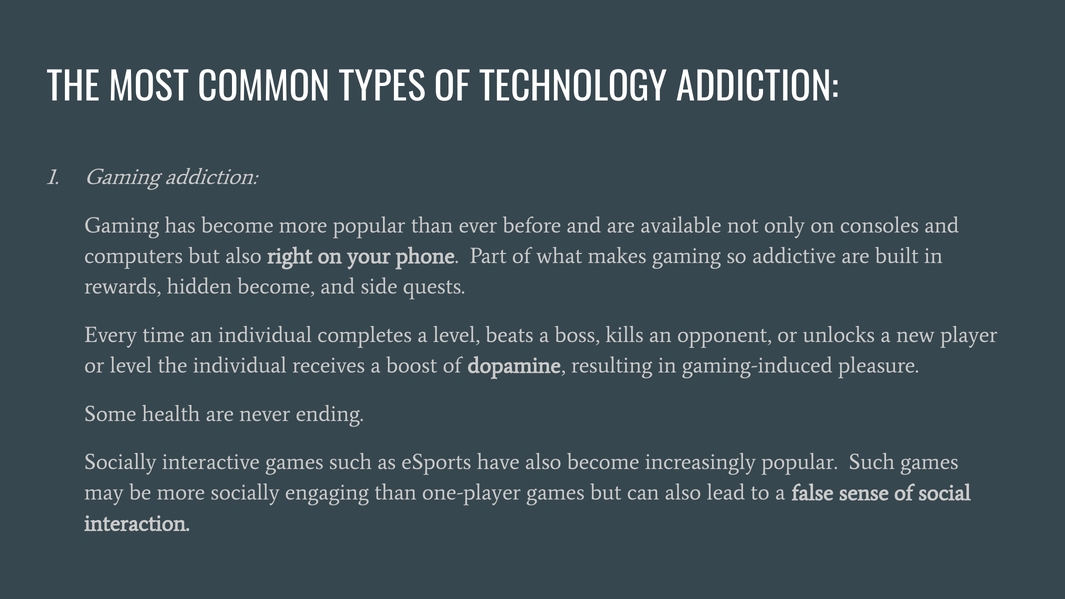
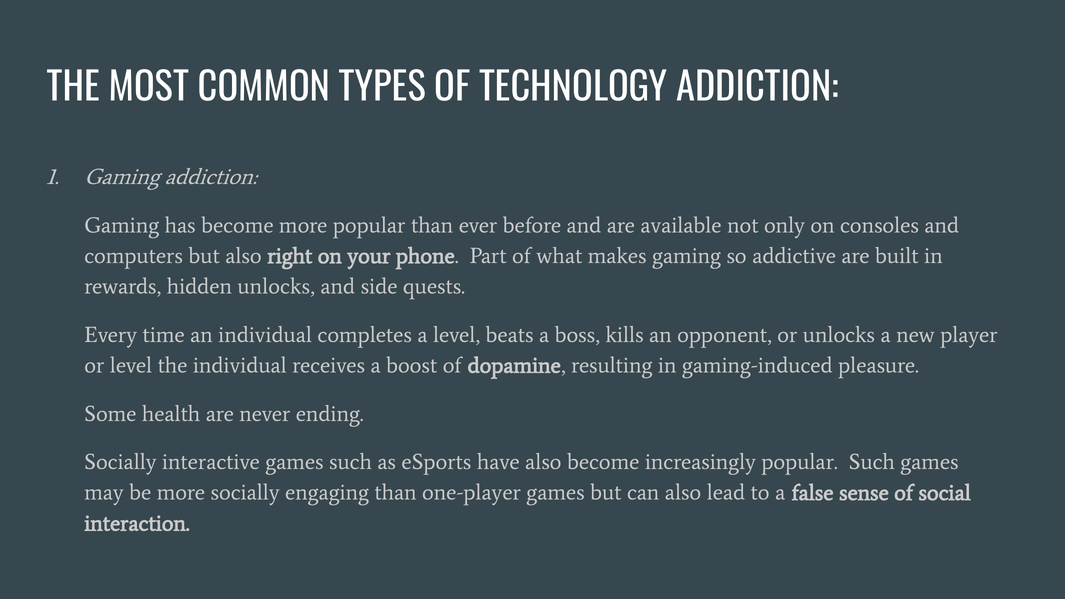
hidden become: become -> unlocks
